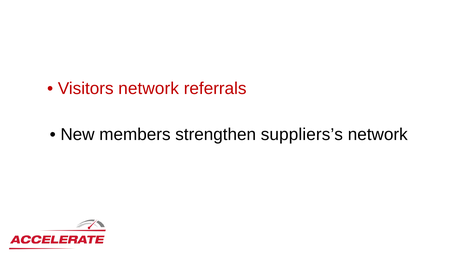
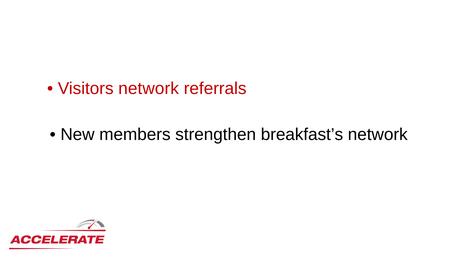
suppliers’s: suppliers’s -> breakfast’s
